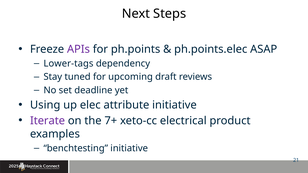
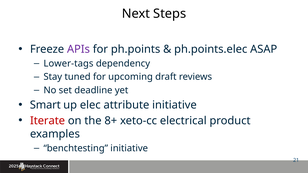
Using: Using -> Smart
Iterate colour: purple -> red
7+: 7+ -> 8+
